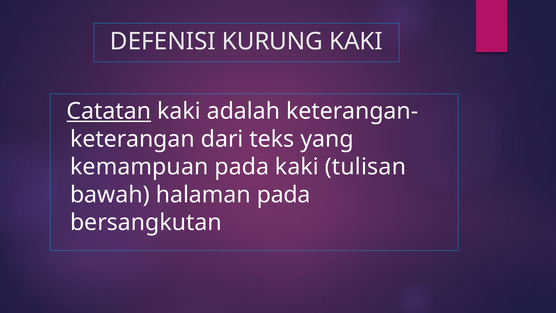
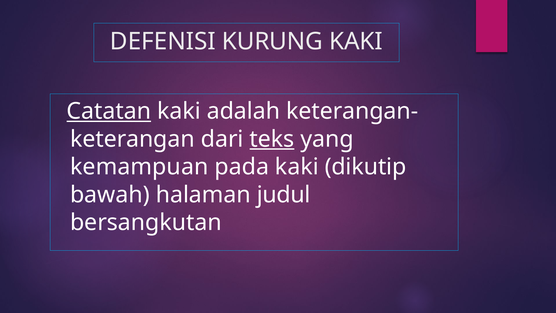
teks underline: none -> present
tulisan: tulisan -> dikutip
halaman pada: pada -> judul
